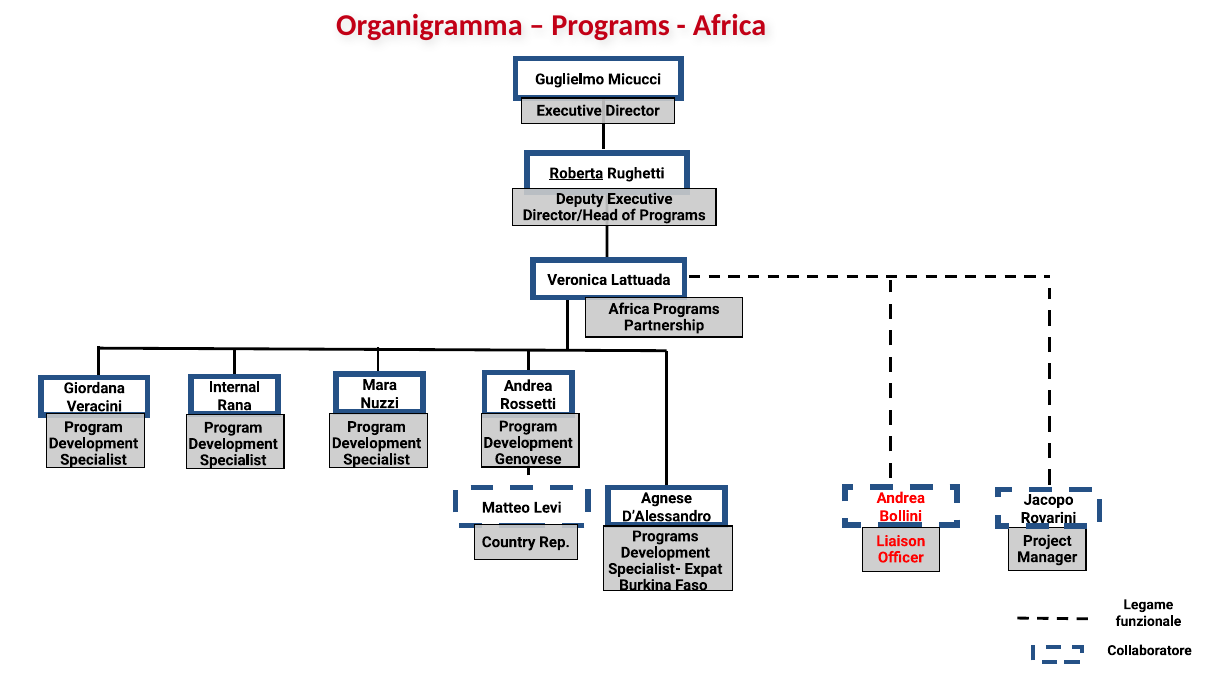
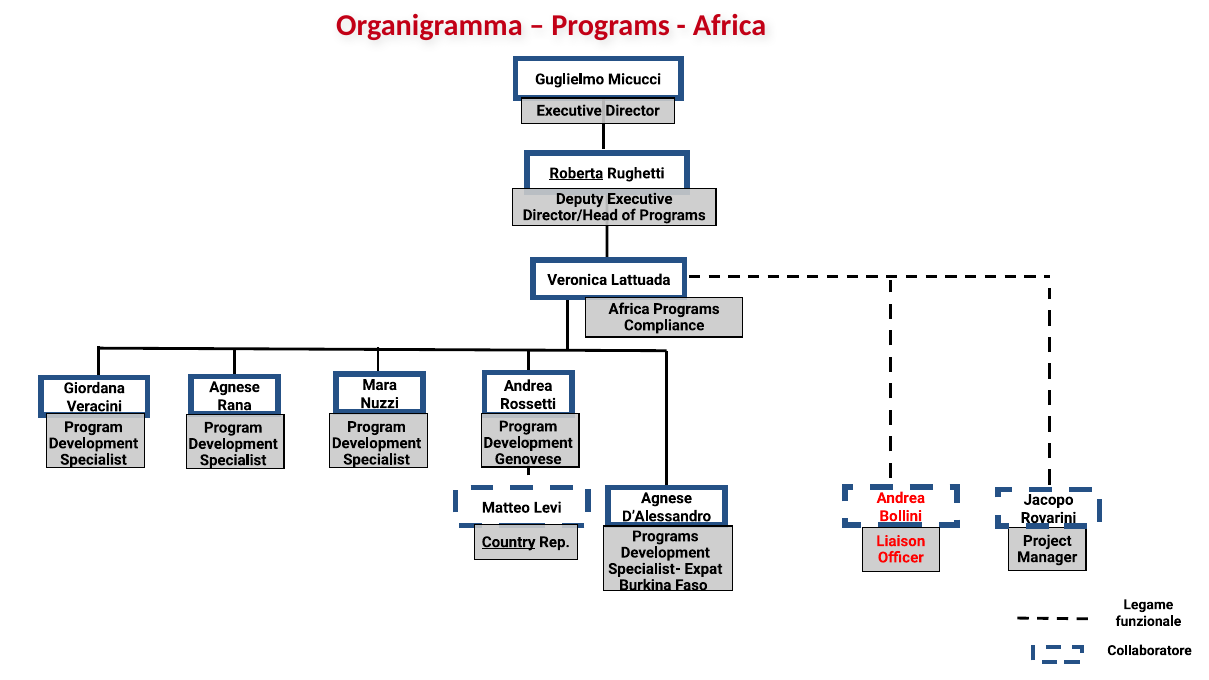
Partnership: Partnership -> Compliance
Internal at (235, 387): Internal -> Agnese
Country underline: none -> present
